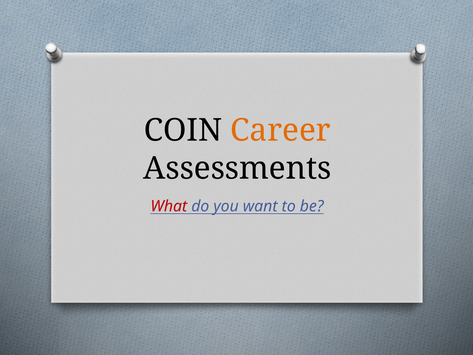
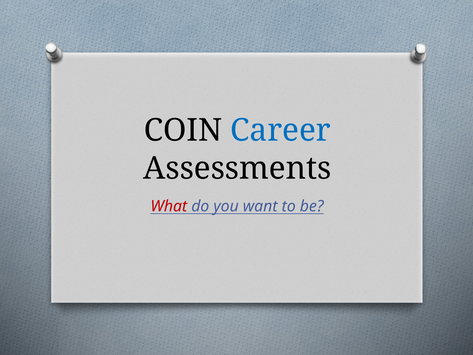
Career colour: orange -> blue
